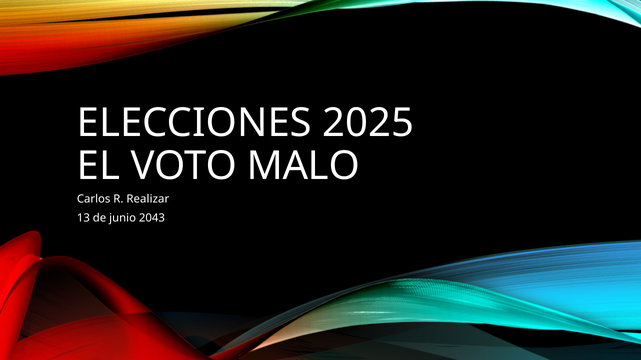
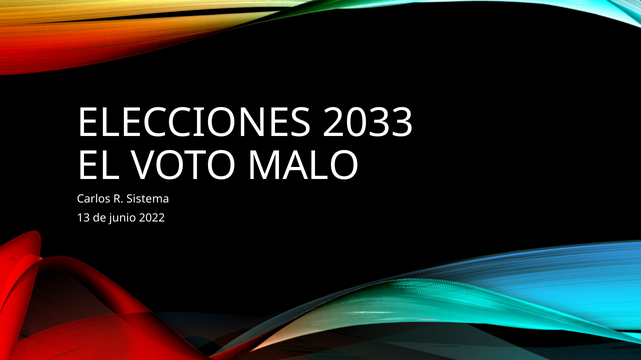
2025: 2025 -> 2033
Realizar: Realizar -> Sistema
2043: 2043 -> 2022
